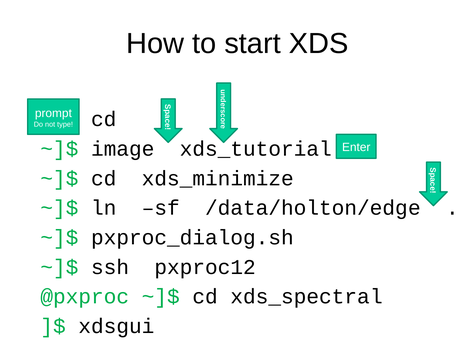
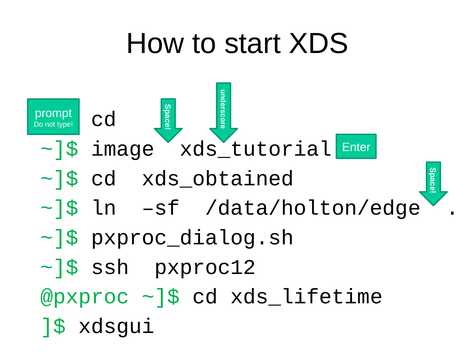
xds_minimize: xds_minimize -> xds_obtained
xds_spectral: xds_spectral -> xds_lifetime
